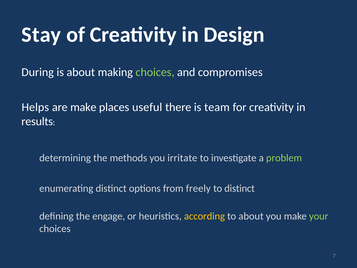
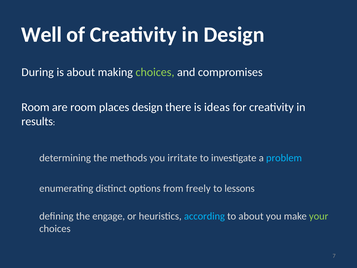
Stay: Stay -> Well
Helps at (35, 107): Helps -> Room
are make: make -> room
places useful: useful -> design
team: team -> ideas
problem colour: light green -> light blue
to distinct: distinct -> lessons
according colour: yellow -> light blue
